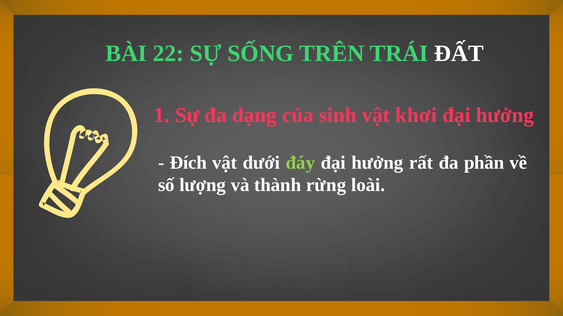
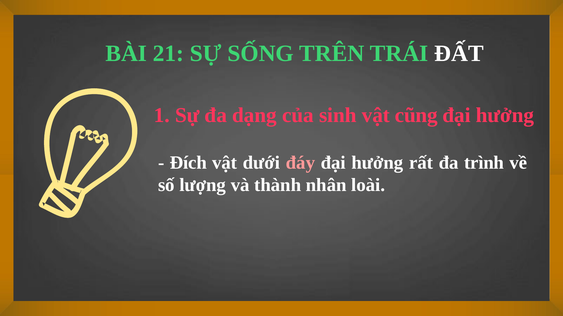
22: 22 -> 21
khơi: khơi -> cũng
đáy colour: light green -> pink
phần: phần -> trình
rừng: rừng -> nhân
